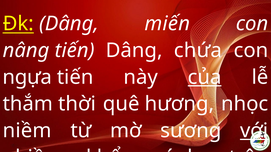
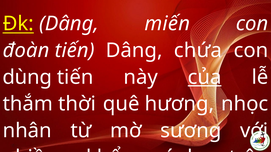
nâng: nâng -> đoàn
ngựa: ngựa -> dùng
niềm: niềm -> nhân
với underline: present -> none
